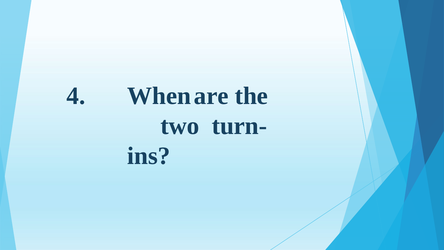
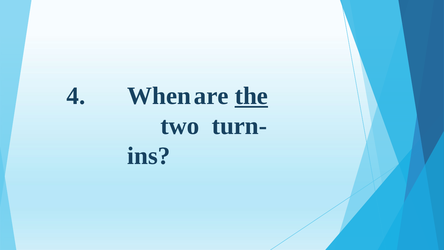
the underline: none -> present
